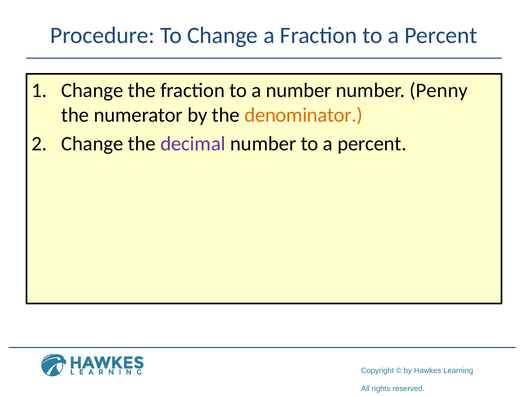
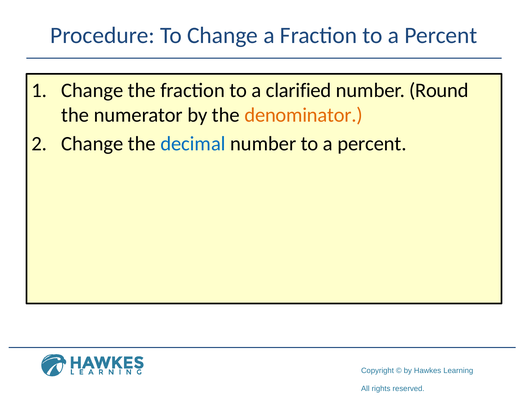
a number: number -> clarified
Penny: Penny -> Round
decimal colour: purple -> blue
